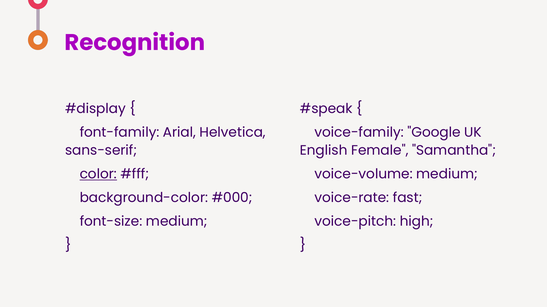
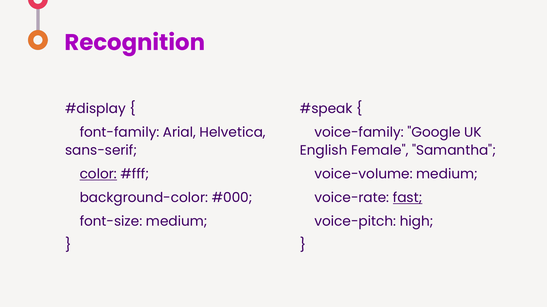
fast underline: none -> present
